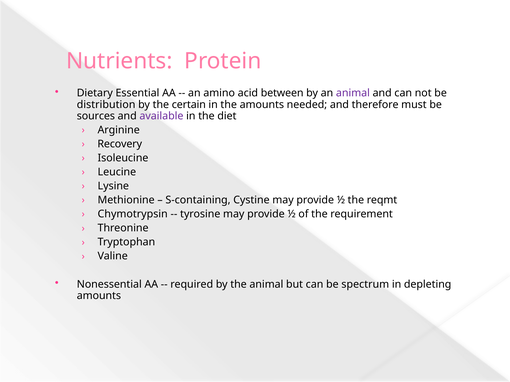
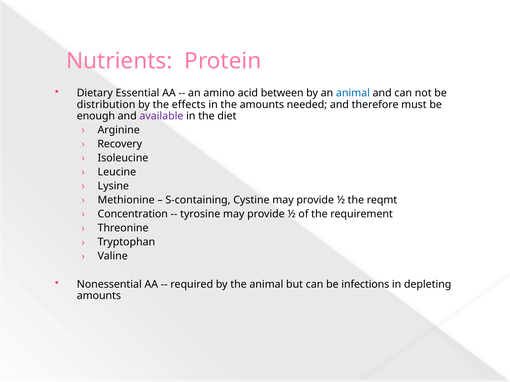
animal at (353, 93) colour: purple -> blue
certain: certain -> effects
sources: sources -> enough
Chymotrypsin: Chymotrypsin -> Concentration
spectrum: spectrum -> infections
